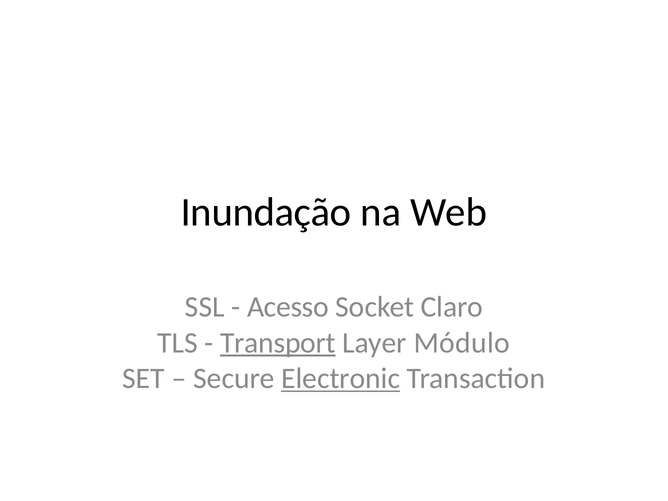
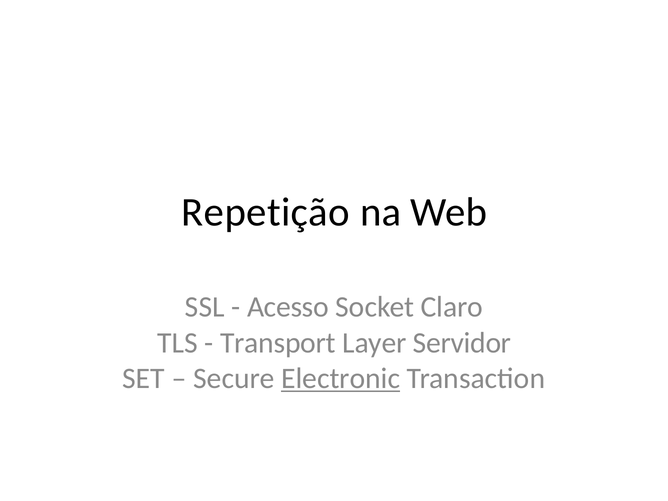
Inundação: Inundação -> Repetição
Transport underline: present -> none
Módulo: Módulo -> Servidor
